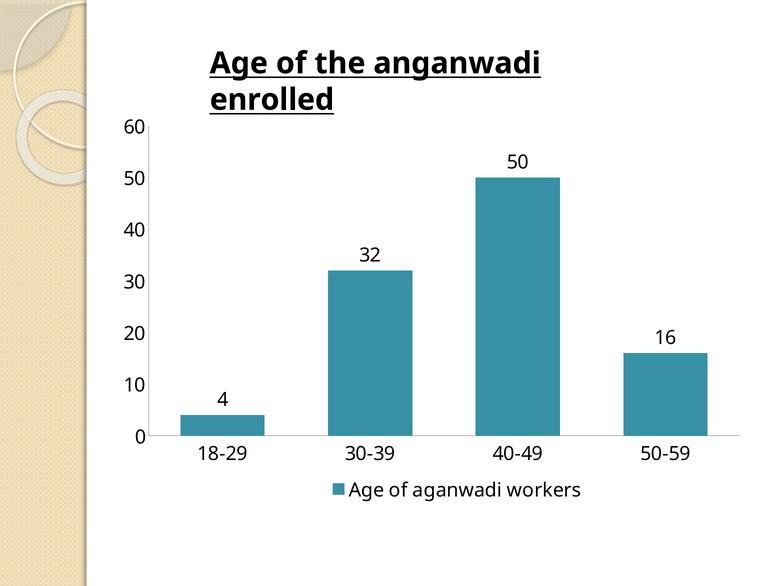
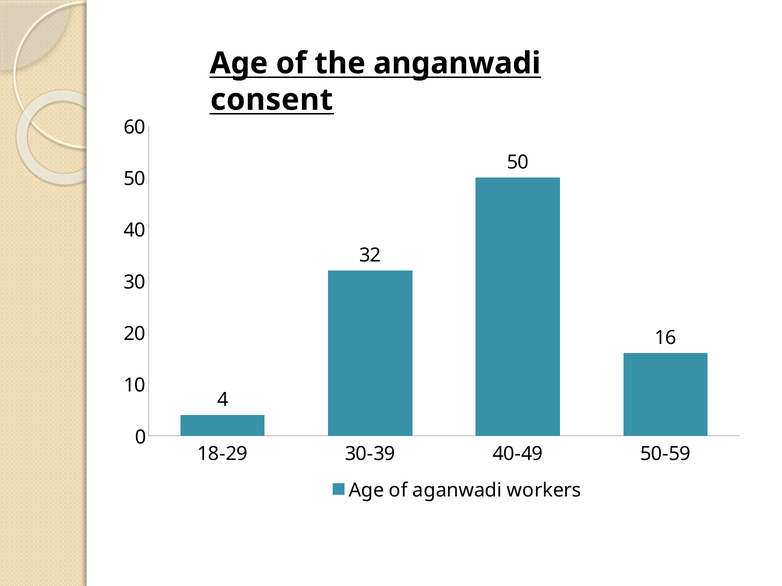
enrolled: enrolled -> consent
